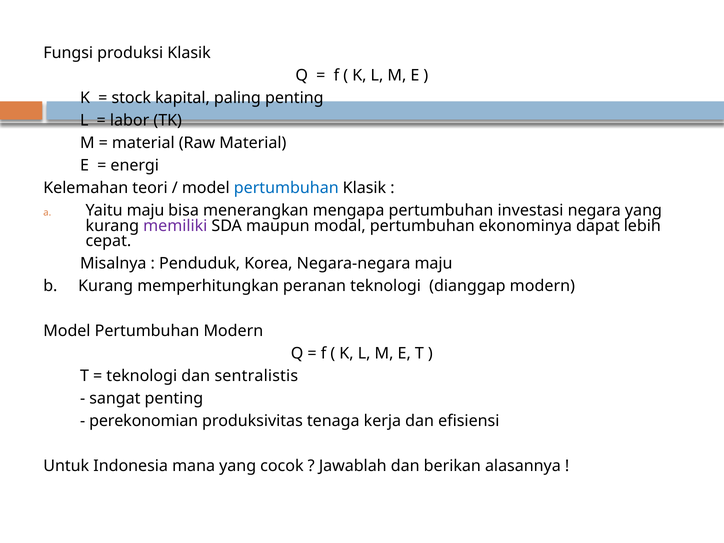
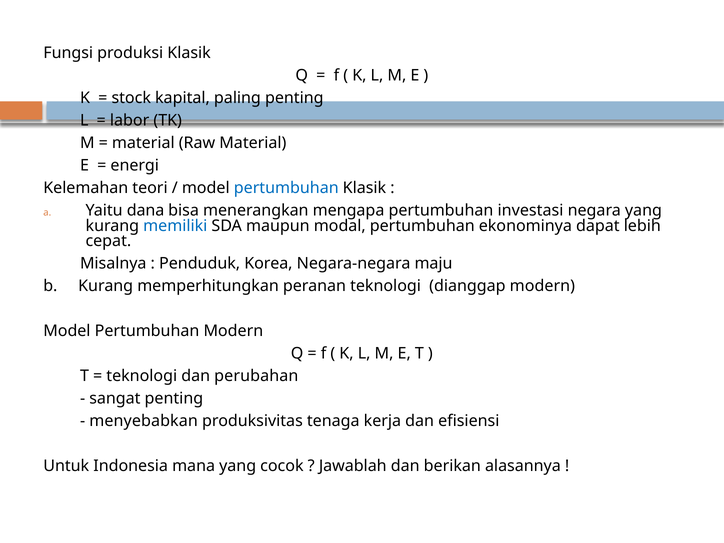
Yaitu maju: maju -> dana
memiliki colour: purple -> blue
sentralistis: sentralistis -> perubahan
perekonomian: perekonomian -> menyebabkan
